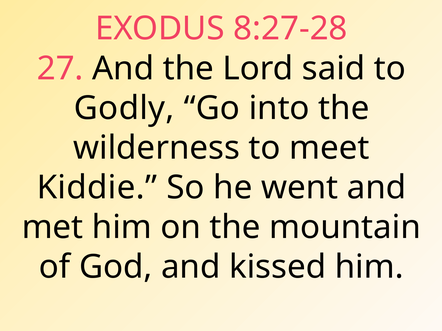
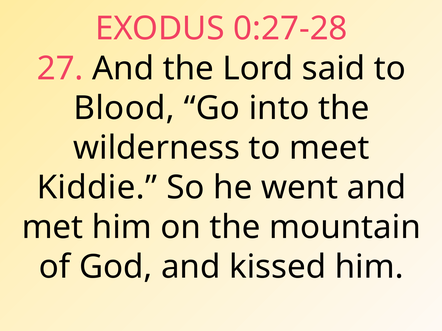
8:27-28: 8:27-28 -> 0:27-28
Godly: Godly -> Blood
